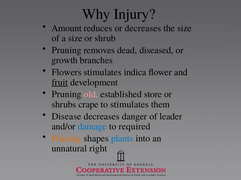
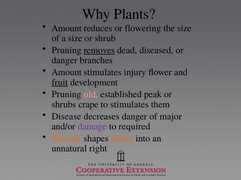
Why Injury: Injury -> Plants
or decreases: decreases -> flowering
removes underline: none -> present
growth at (65, 61): growth -> danger
Flowers at (67, 73): Flowers -> Amount
indica: indica -> injury
store: store -> peak
leader: leader -> major
damage colour: blue -> purple
plants at (122, 139) colour: blue -> orange
